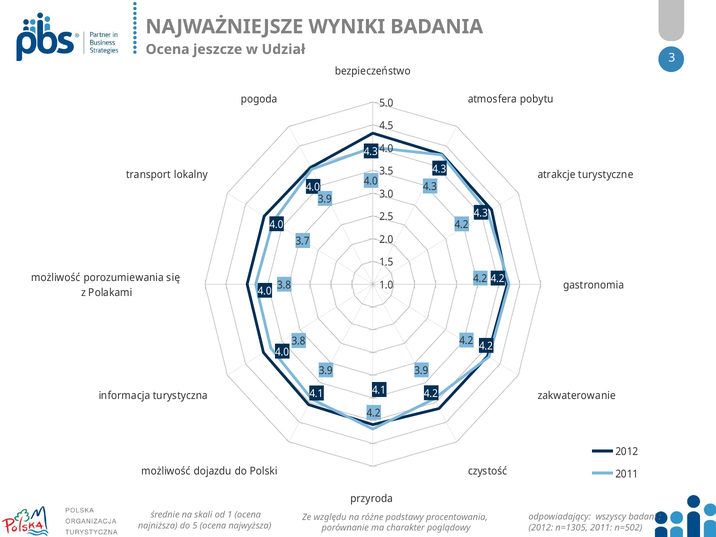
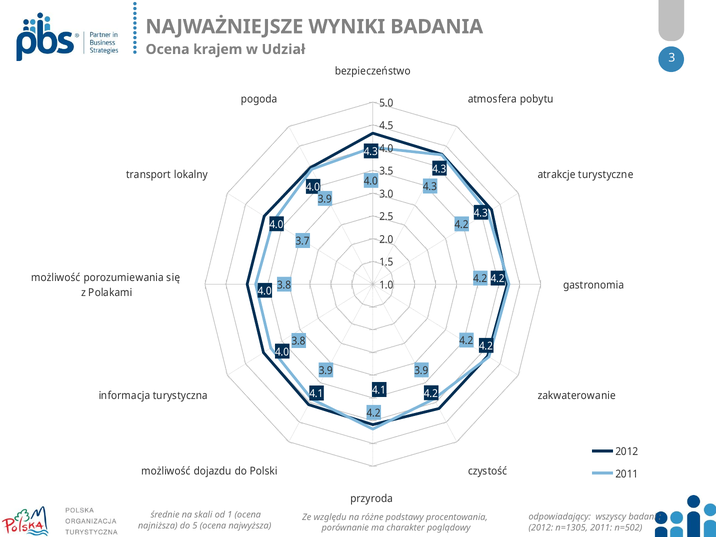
jeszcze: jeszcze -> krajem
